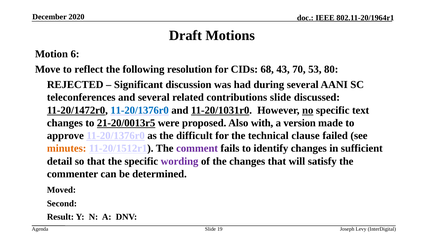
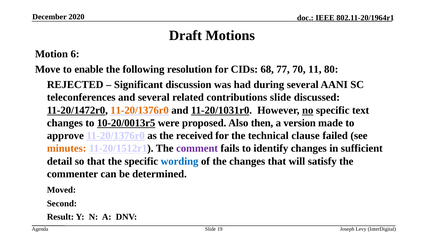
reflect: reflect -> enable
43: 43 -> 77
53: 53 -> 11
11-20/1376r0 at (140, 110) colour: blue -> orange
21-20/0013r5: 21-20/0013r5 -> 10-20/0013r5
with: with -> then
difficult: difficult -> received
wording colour: purple -> blue
